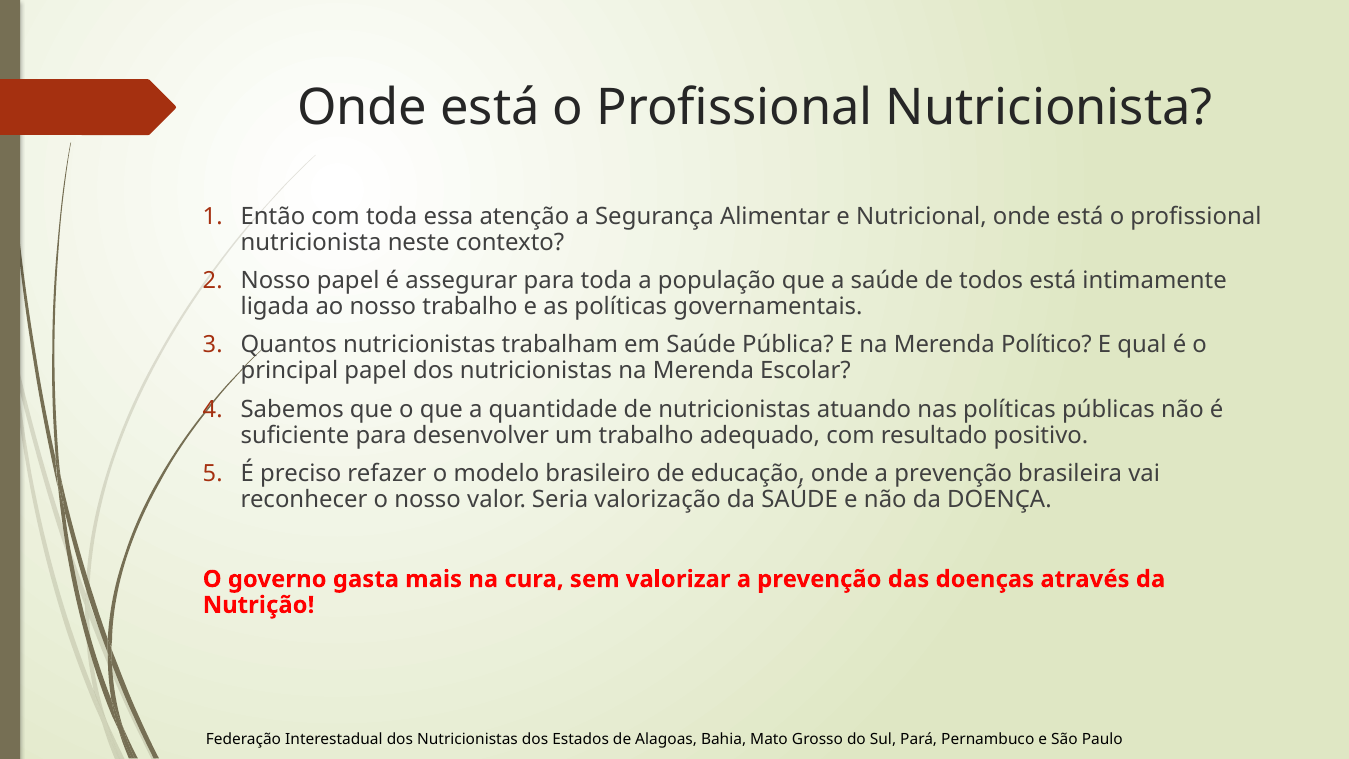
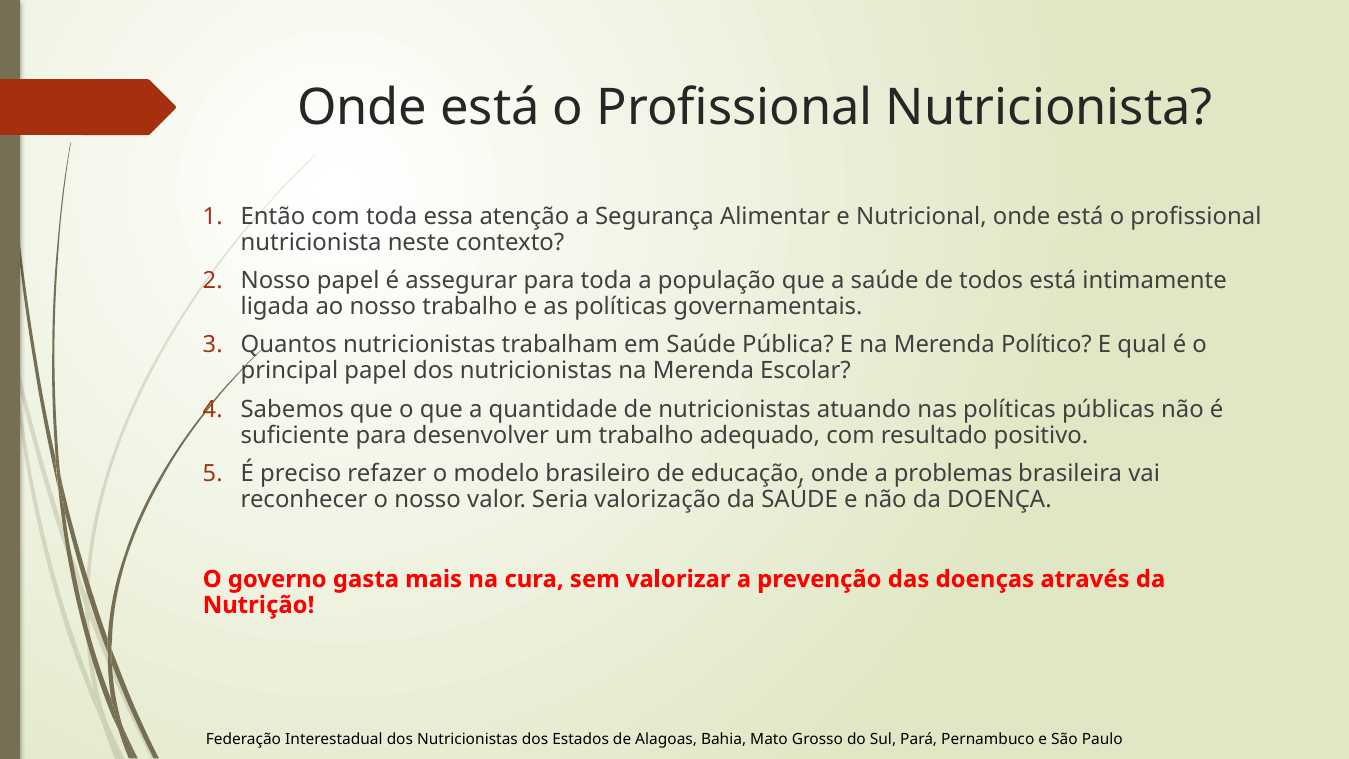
onde a prevenção: prevenção -> problemas
